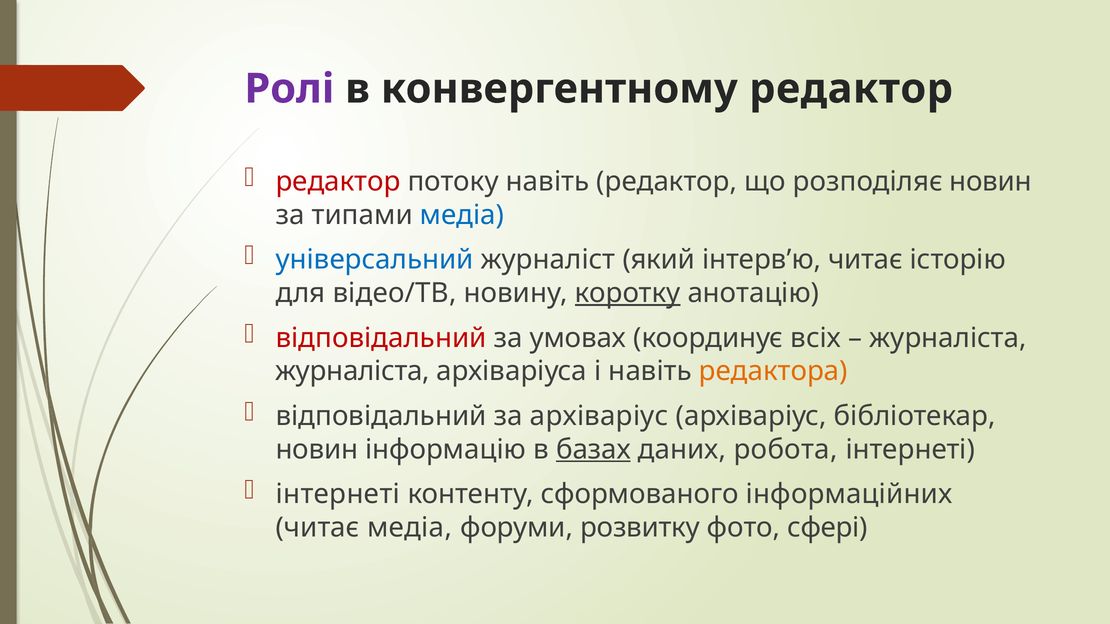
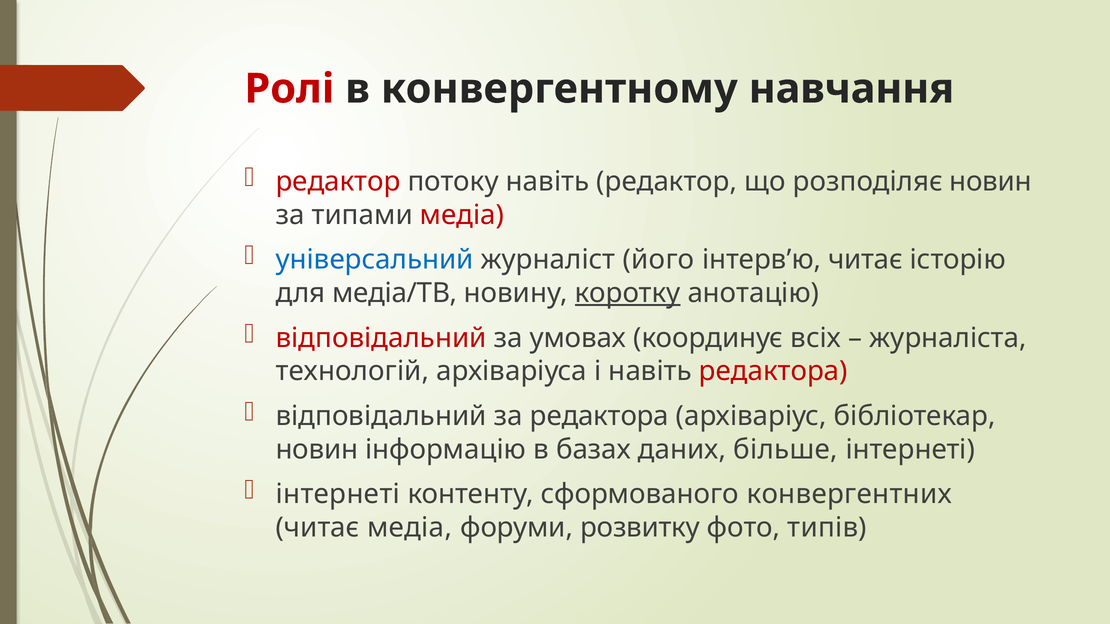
Ролі colour: purple -> red
конвергентному редактор: редактор -> навчання
медіа at (462, 215) colour: blue -> red
який: який -> його
відео/ТВ: відео/ТВ -> медіа/ТВ
журналіста at (353, 371): журналіста -> технологій
редактора at (773, 371) colour: orange -> red
за архіваріус: архіваріус -> редактора
базах underline: present -> none
робота: робота -> більше
інформаційних: інформаційних -> конвергентних
сфері: сфері -> типів
